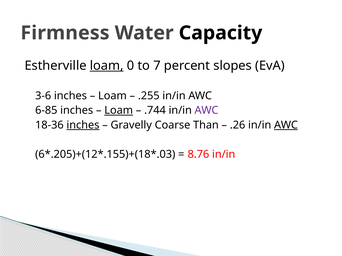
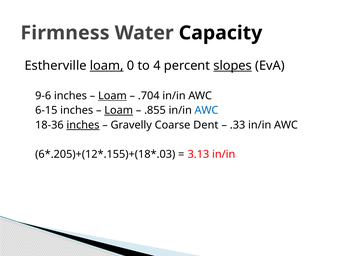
7: 7 -> 4
slopes underline: none -> present
3-6: 3-6 -> 9-6
Loam at (112, 96) underline: none -> present
.255: .255 -> .704
6-85: 6-85 -> 6-15
.744: .744 -> .855
AWC at (206, 111) colour: purple -> blue
Than: Than -> Dent
.26: .26 -> .33
AWC at (286, 125) underline: present -> none
8.76: 8.76 -> 3.13
